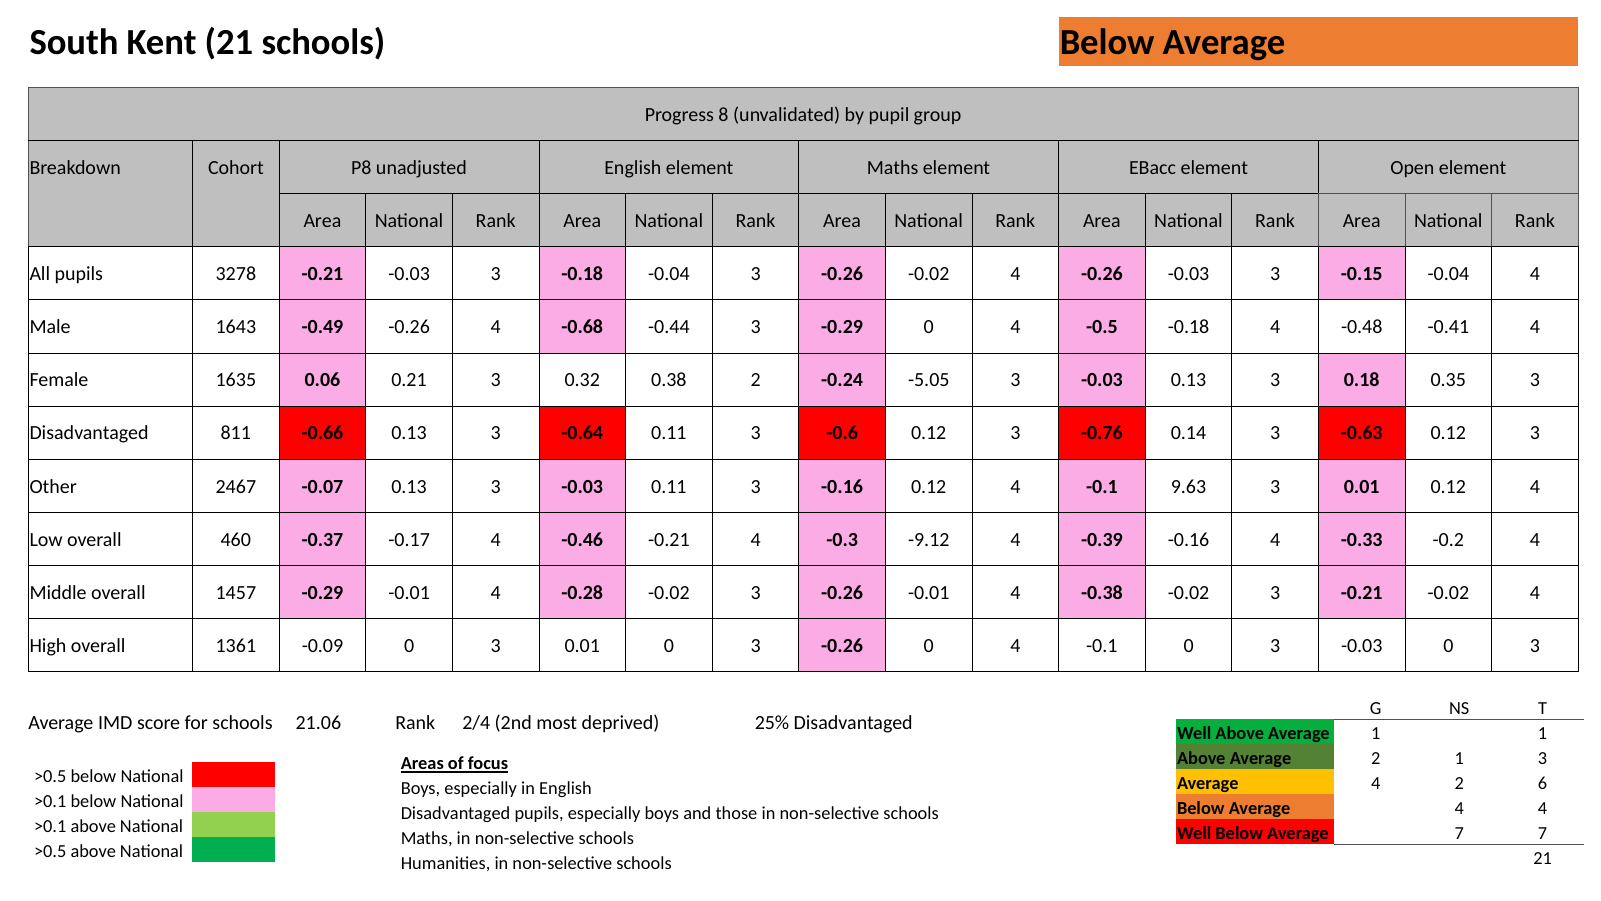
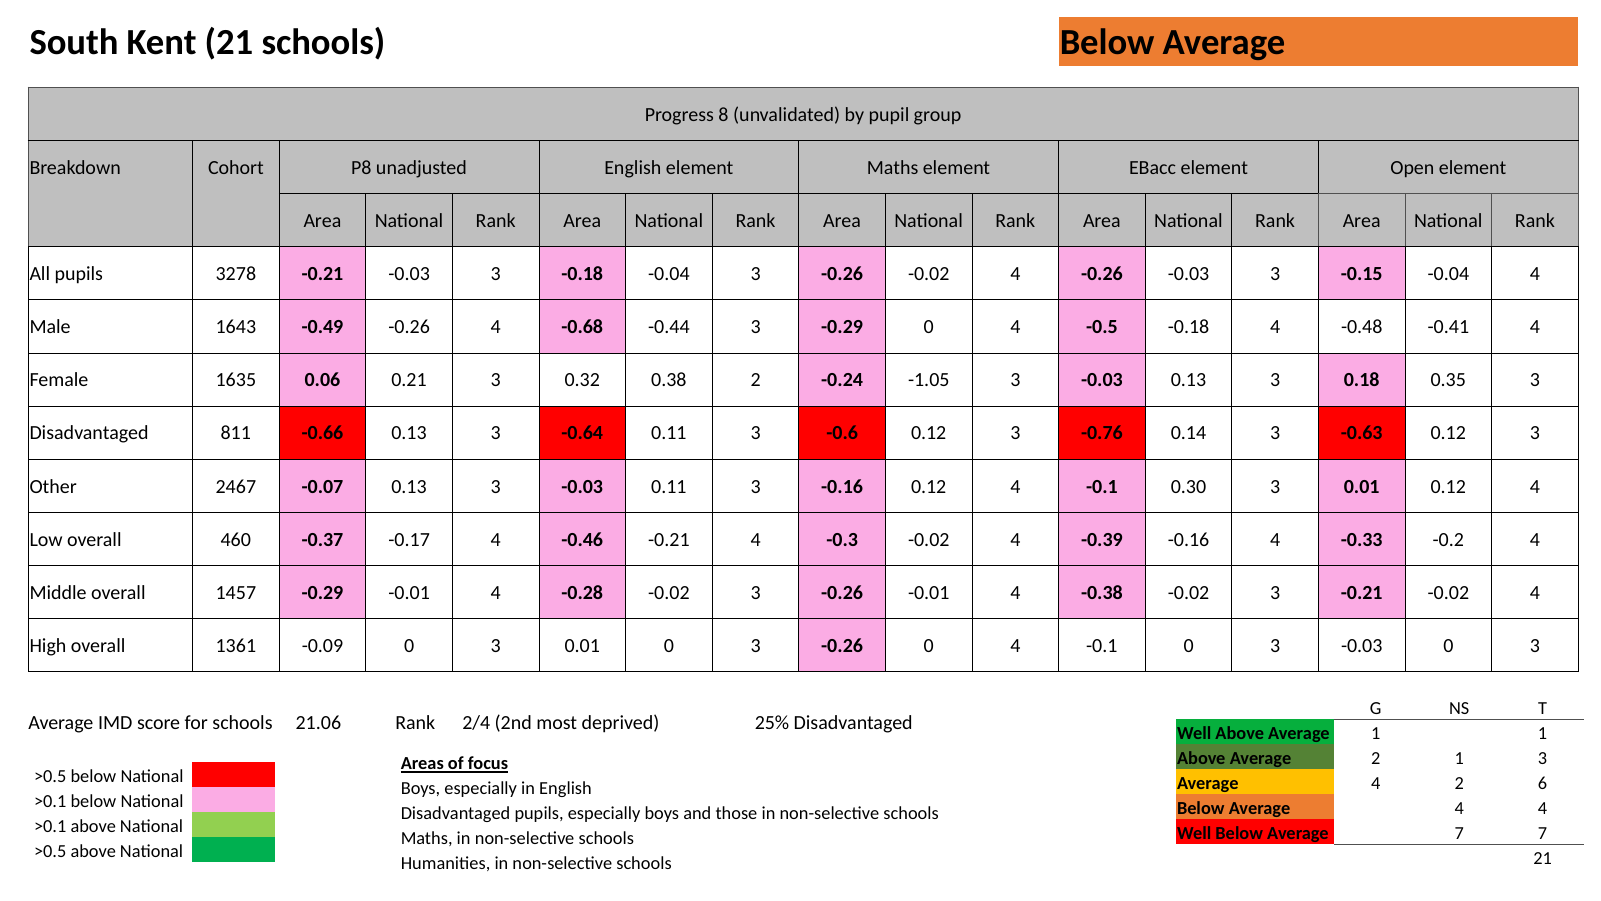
-5.05: -5.05 -> -1.05
9.63: 9.63 -> 0.30
-0.3 -9.12: -9.12 -> -0.02
